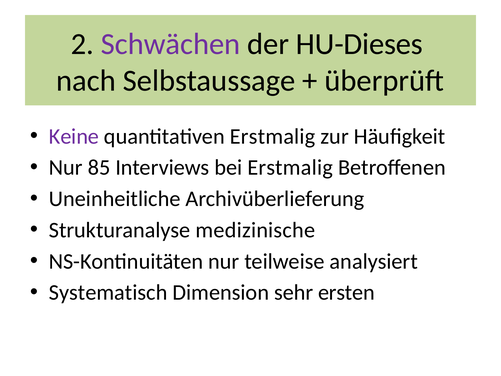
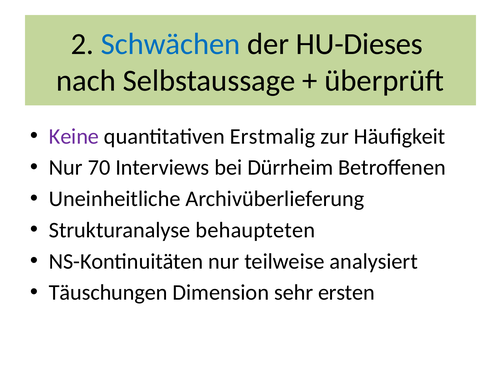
Schwächen colour: purple -> blue
85: 85 -> 70
bei Erstmalig: Erstmalig -> Dürrheim
medizinische: medizinische -> behaupteten
Systematisch: Systematisch -> Täuschungen
